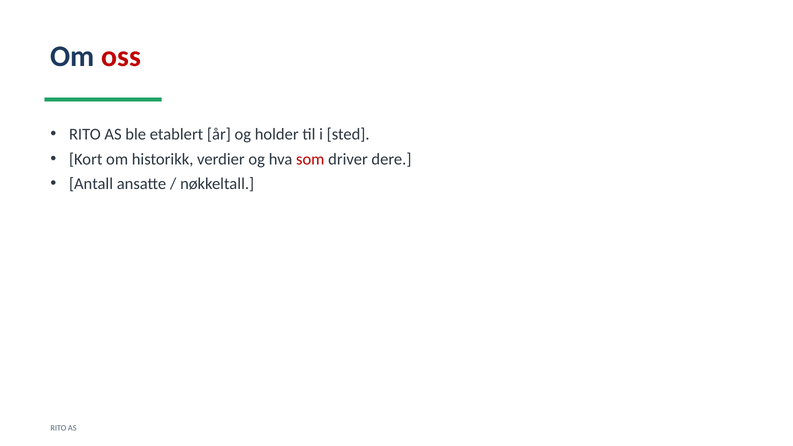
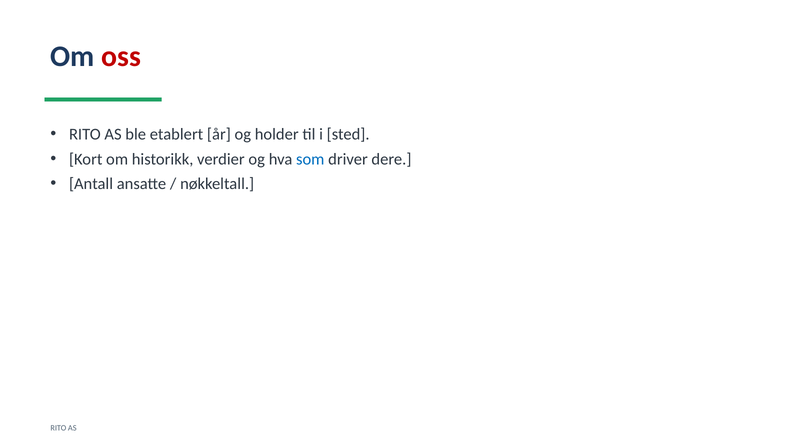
som colour: red -> blue
